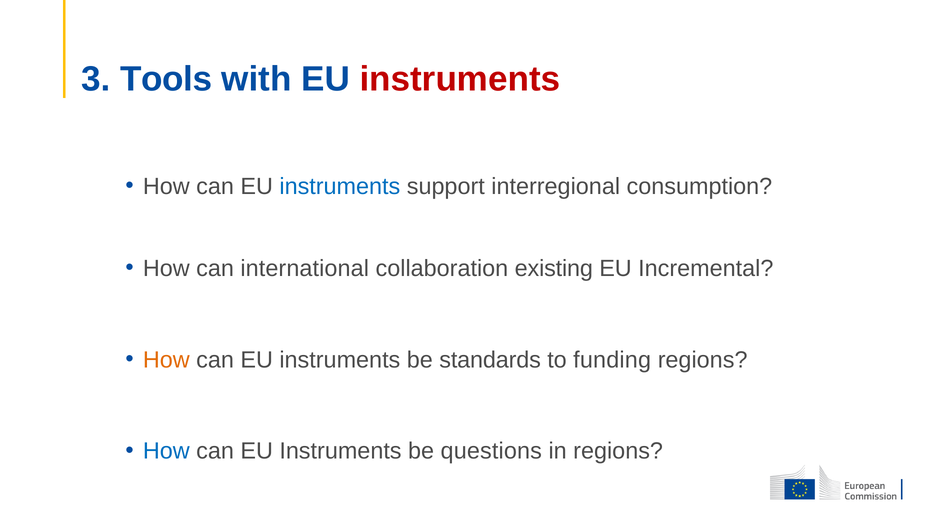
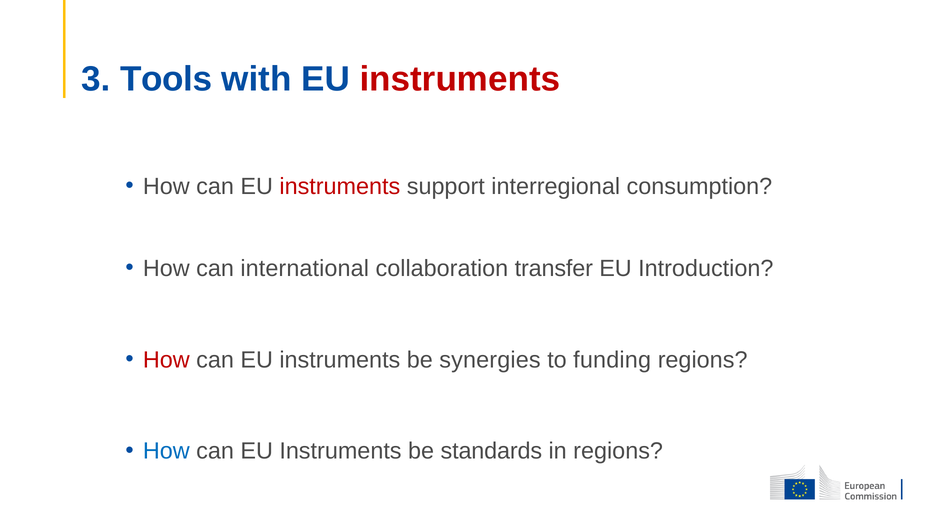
instruments at (340, 186) colour: blue -> red
existing: existing -> transfer
Incremental: Incremental -> Introduction
How at (166, 359) colour: orange -> red
standards: standards -> synergies
questions: questions -> standards
